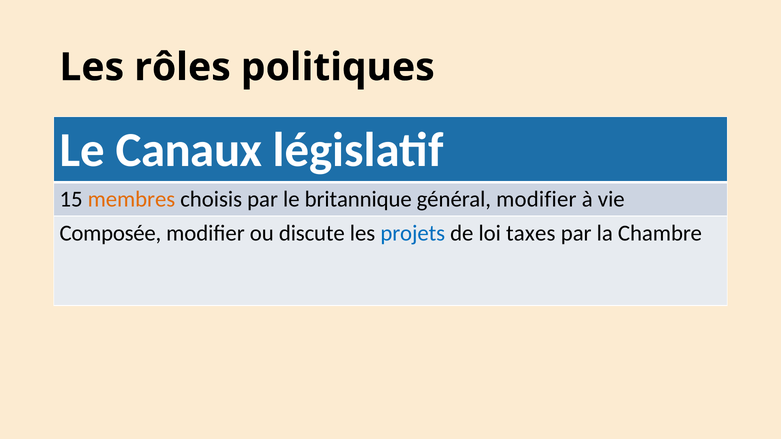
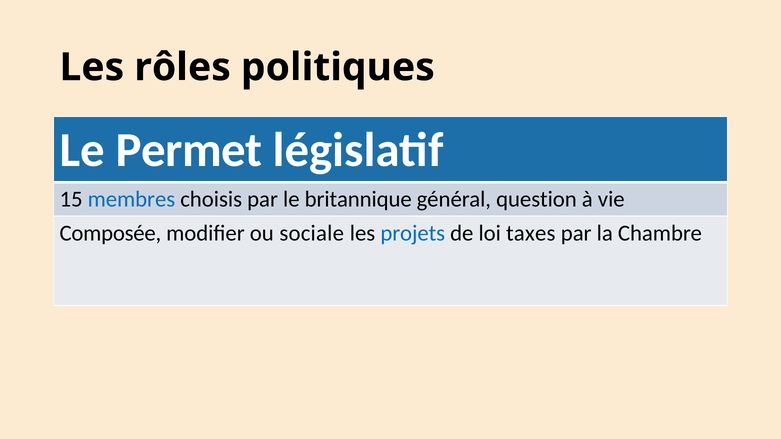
Canaux: Canaux -> Permet
membres colour: orange -> blue
général modifier: modifier -> question
discute: discute -> sociale
